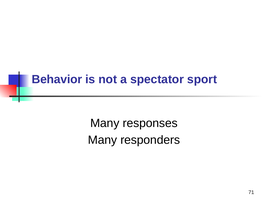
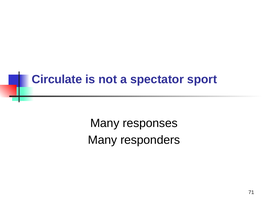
Behavior: Behavior -> Circulate
